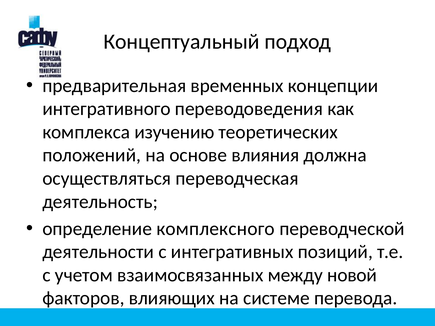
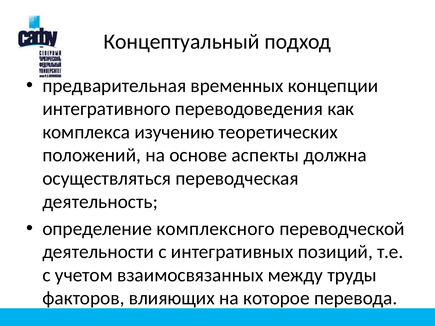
влияния: влияния -> аспекты
новой: новой -> труды
системе: системе -> которое
